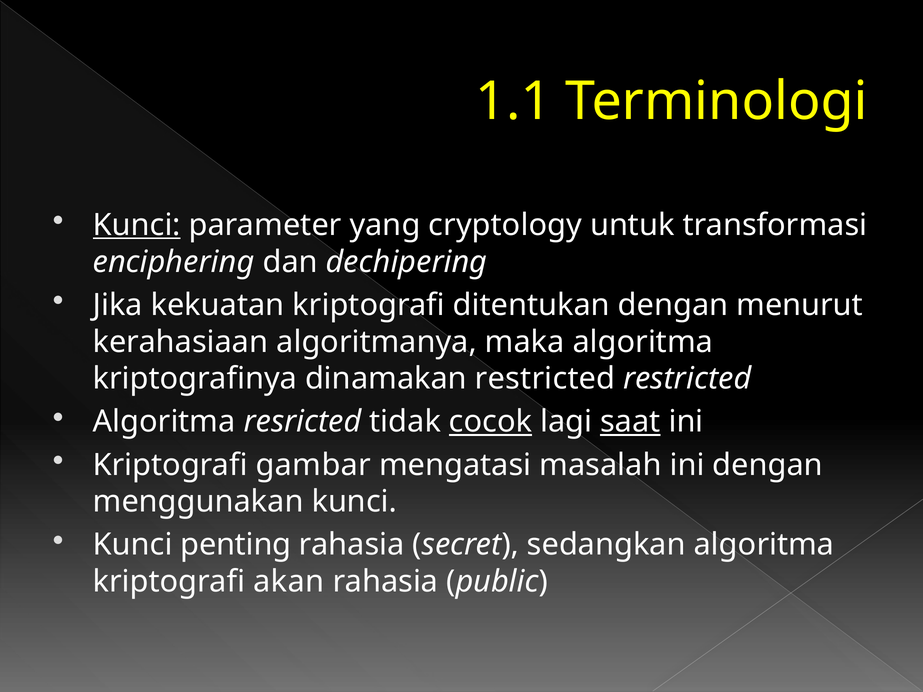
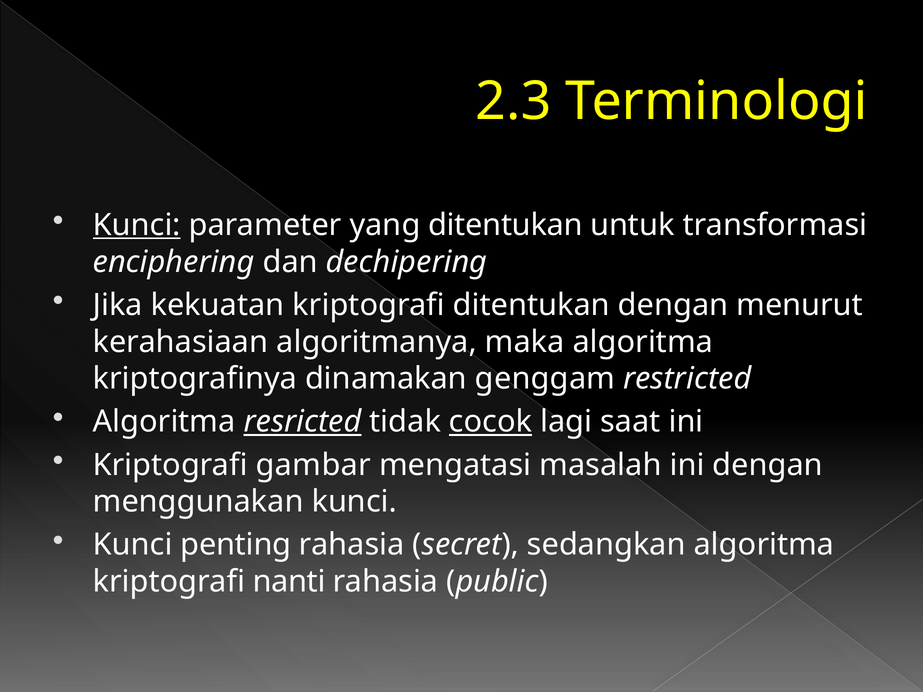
1.1: 1.1 -> 2.3
yang cryptology: cryptology -> ditentukan
dinamakan restricted: restricted -> genggam
resricted underline: none -> present
saat underline: present -> none
akan: akan -> nanti
